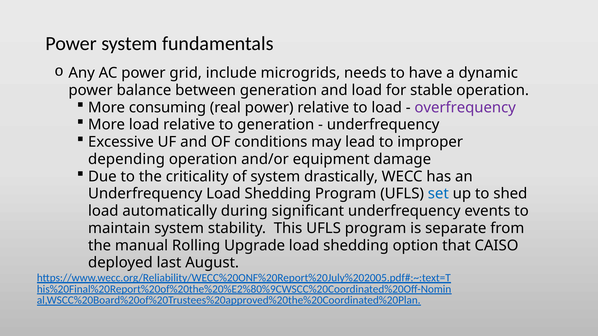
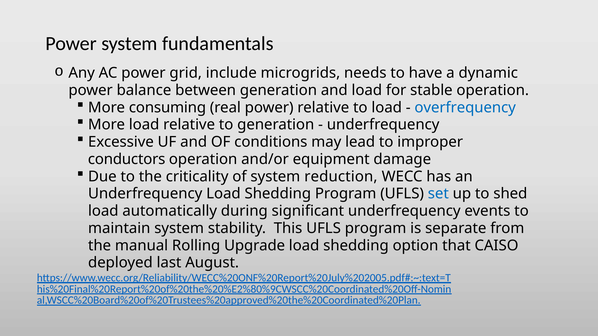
overfrequency colour: purple -> blue
depending: depending -> conductors
drastically: drastically -> reduction
